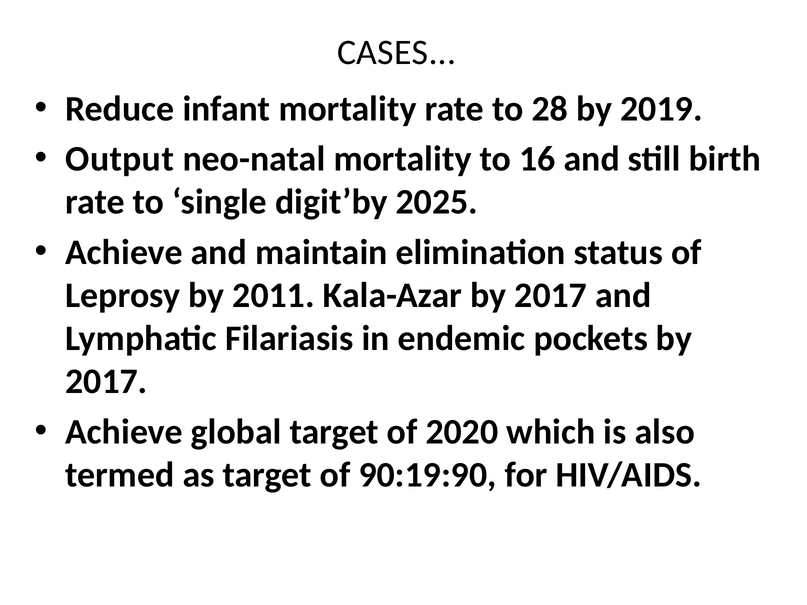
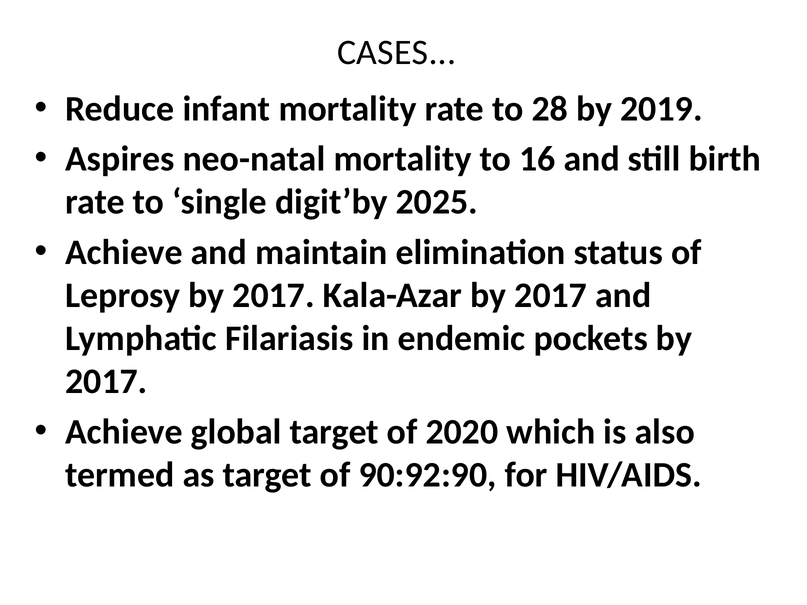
Output: Output -> Aspires
Leprosy by 2011: 2011 -> 2017
90:19:90: 90:19:90 -> 90:92:90
